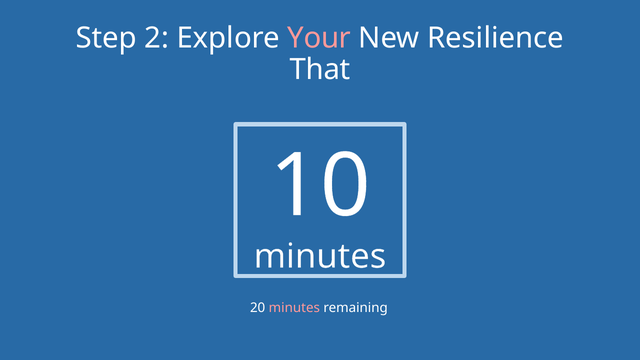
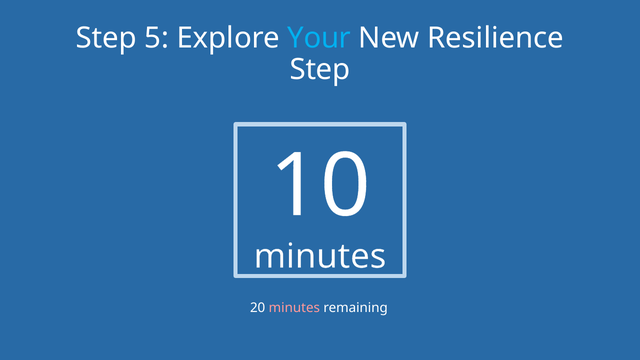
2: 2 -> 5
Your colour: pink -> light blue
That at (320, 70): That -> Step
